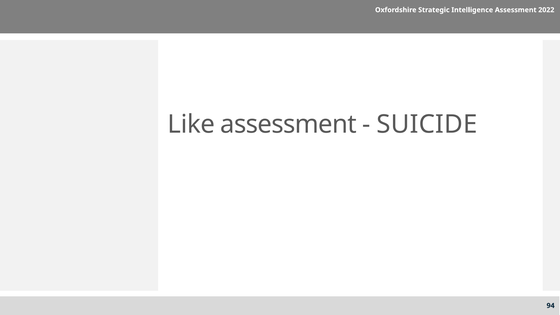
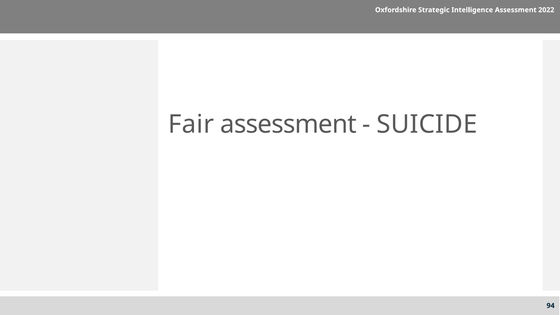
Like: Like -> Fair
